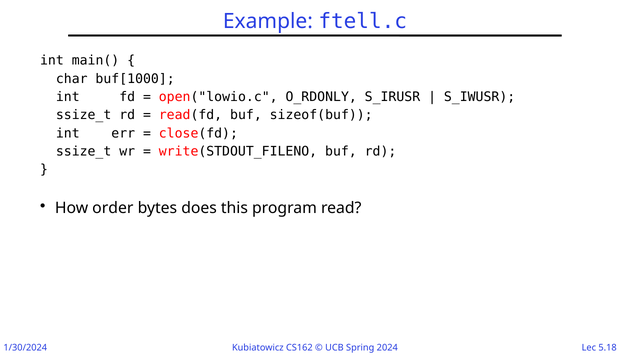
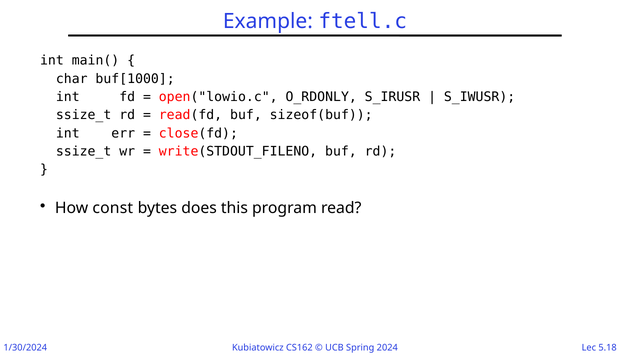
order: order -> const
